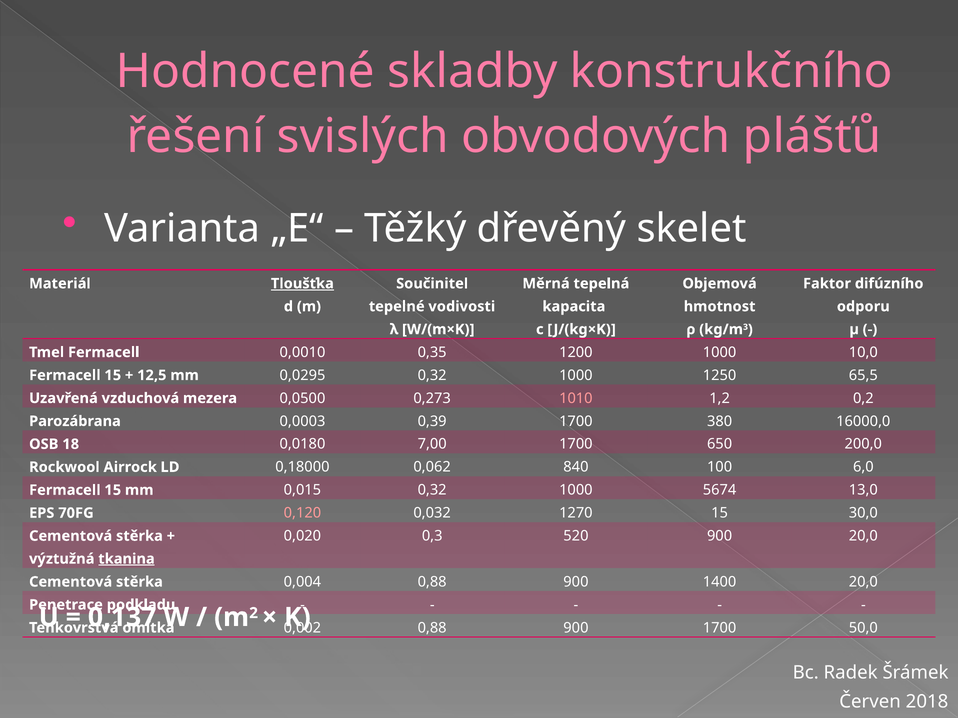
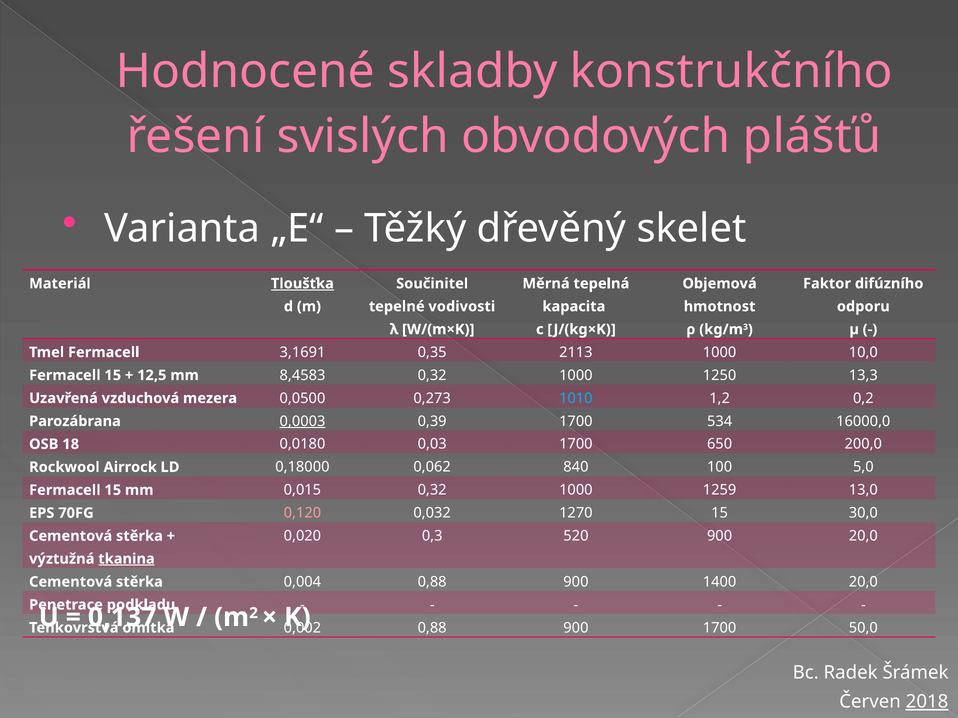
0,0010: 0,0010 -> 3,1691
1200: 1200 -> 2113
0,0295: 0,0295 -> 8,4583
65,5: 65,5 -> 13,3
1010 colour: pink -> light blue
0,0003 underline: none -> present
380: 380 -> 534
7,00: 7,00 -> 0,03
6,0: 6,0 -> 5,0
5674: 5674 -> 1259
2018 underline: none -> present
